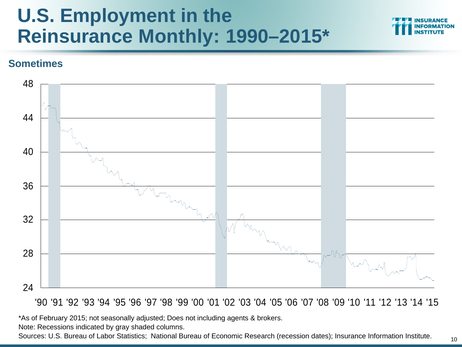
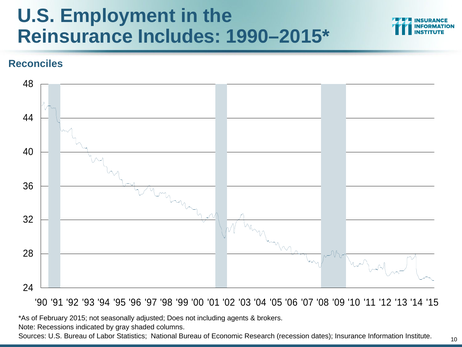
Monthly: Monthly -> Includes
Sometimes: Sometimes -> Reconciles
